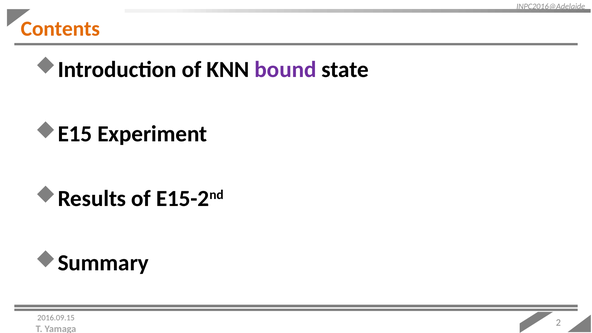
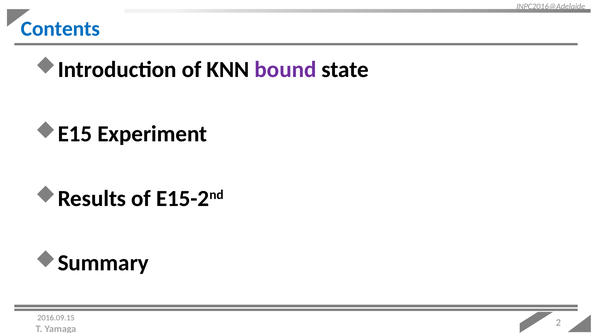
Contents colour: orange -> blue
